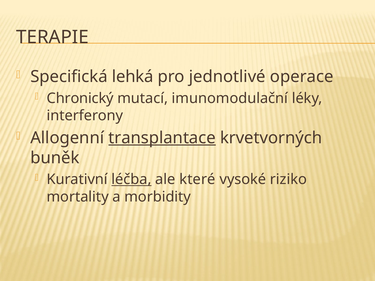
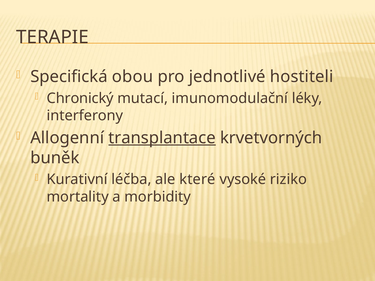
lehká: lehká -> obou
operace: operace -> hostiteli
léčba underline: present -> none
